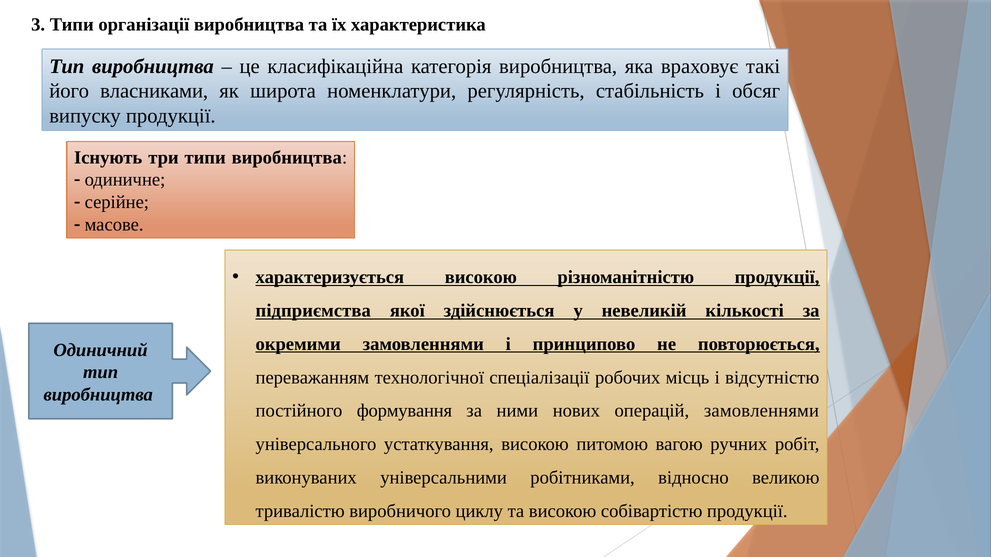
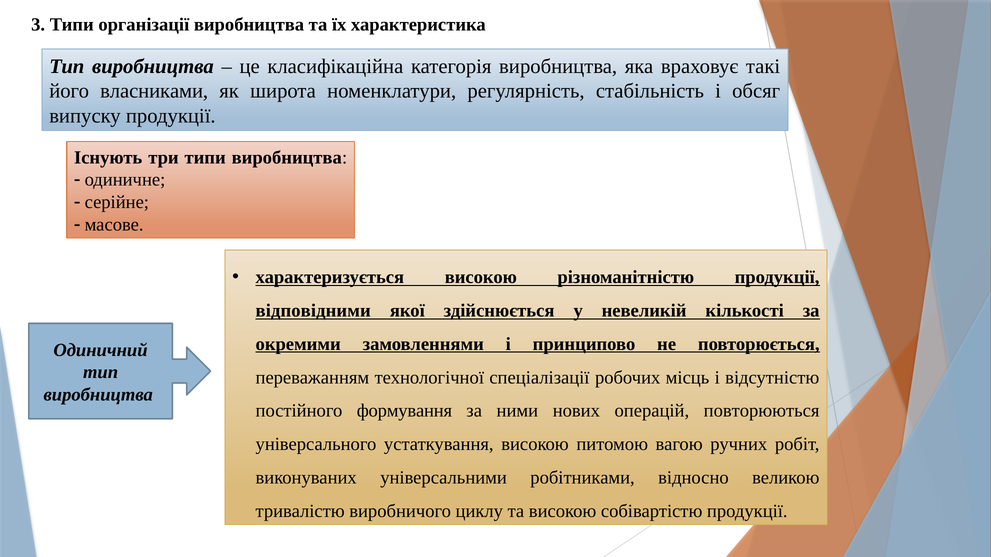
підприємства: підприємства -> відповідними
операцій замовленнями: замовленнями -> повторюються
